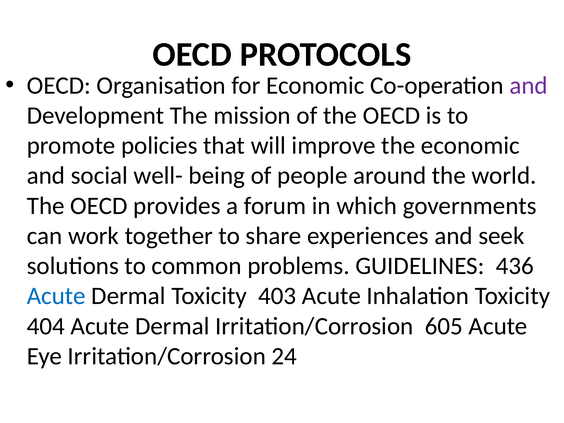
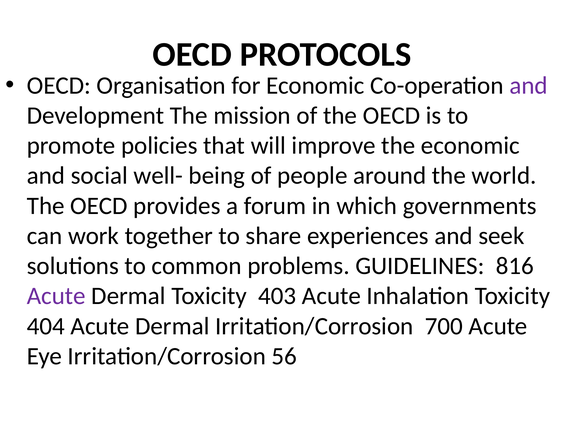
436: 436 -> 816
Acute at (56, 296) colour: blue -> purple
605: 605 -> 700
24: 24 -> 56
